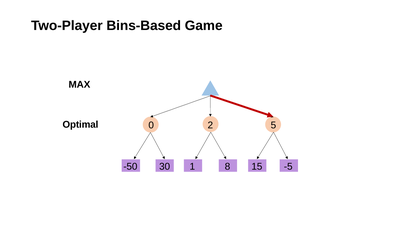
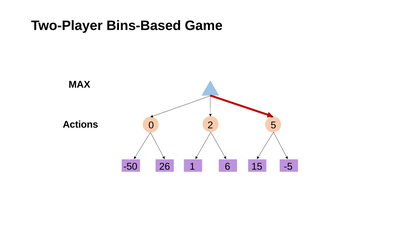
Optimal: Optimal -> Actions
30: 30 -> 26
8: 8 -> 6
